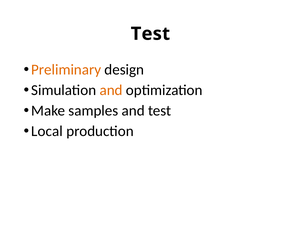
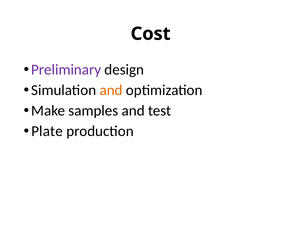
Test at (150, 34): Test -> Cost
Preliminary colour: orange -> purple
Local: Local -> Plate
